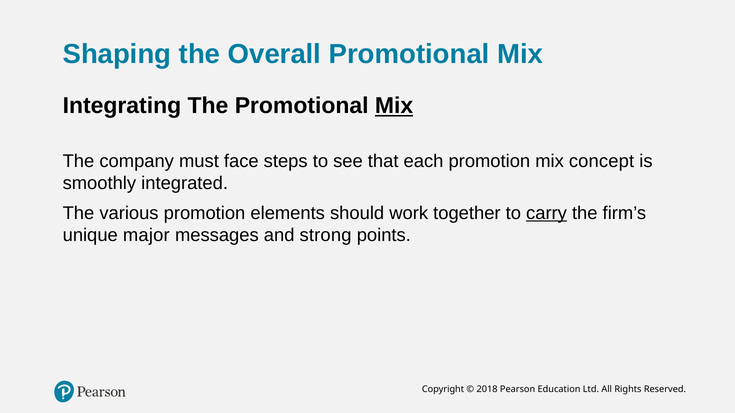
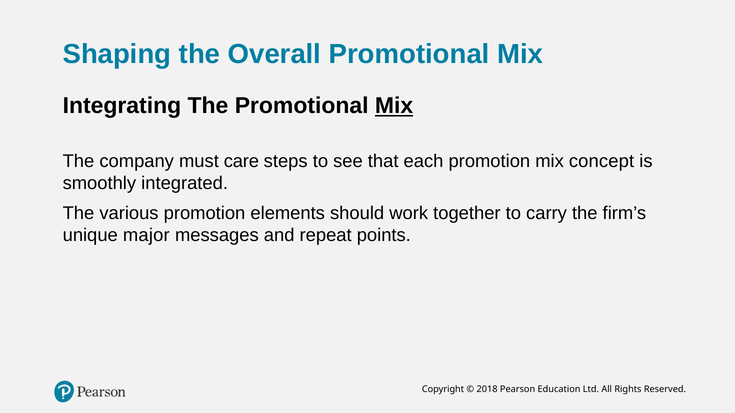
face: face -> care
carry underline: present -> none
strong: strong -> repeat
